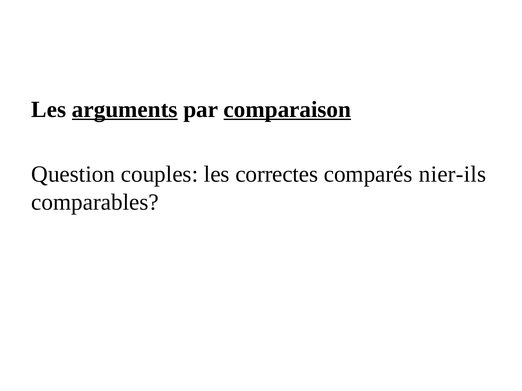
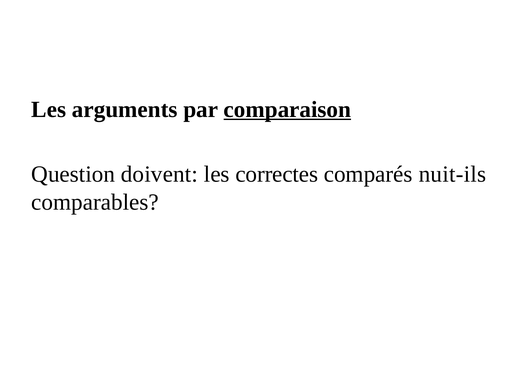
arguments underline: present -> none
couples: couples -> doivent
nier-ils: nier-ils -> nuit-ils
